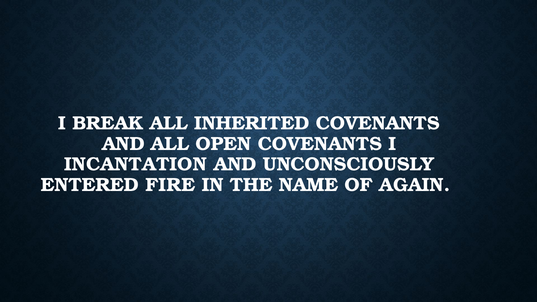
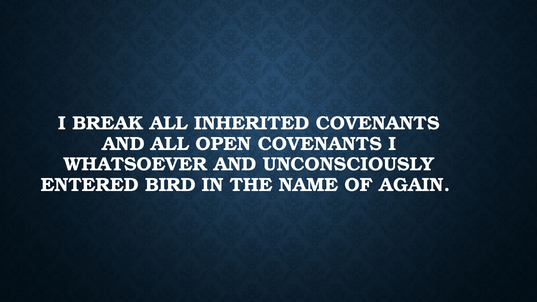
INCANTATION: INCANTATION -> WHATSOEVER
FIRE: FIRE -> BIRD
